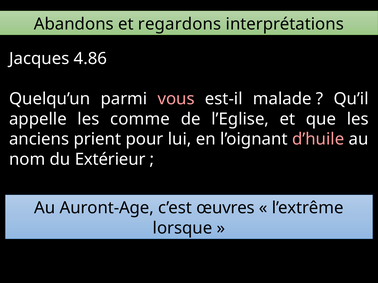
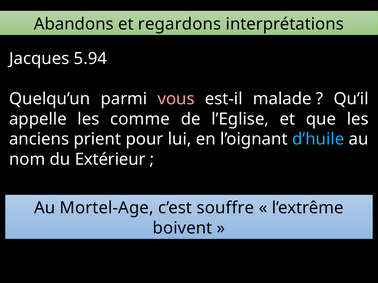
4.86: 4.86 -> 5.94
d’huile colour: pink -> light blue
Auront-Age: Auront-Age -> Mortel-Age
œuvres: œuvres -> souffre
lorsque: lorsque -> boivent
